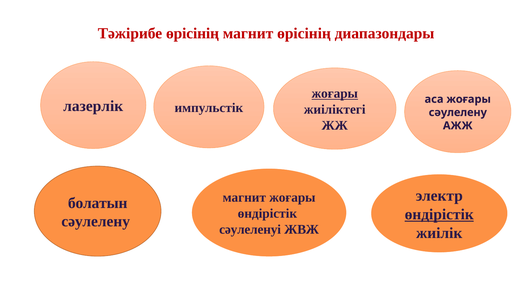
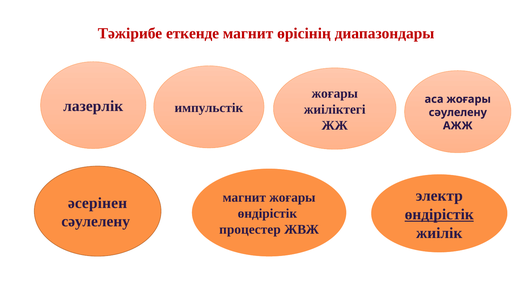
Тәжірибе өрісінің: өрісінің -> еткенде
жоғары at (335, 94) underline: present -> none
болатын: болатын -> әсерінен
сәулеленуі: сәулеленуі -> процестер
